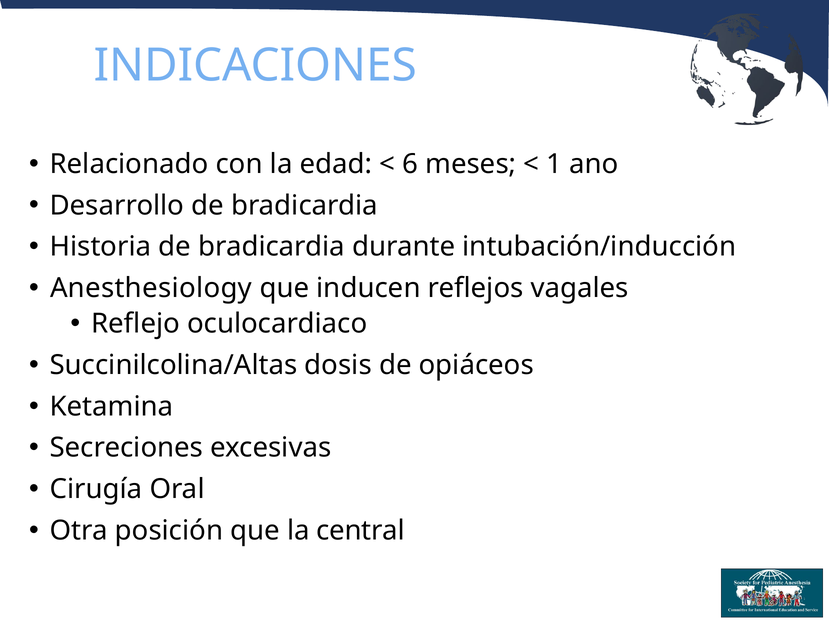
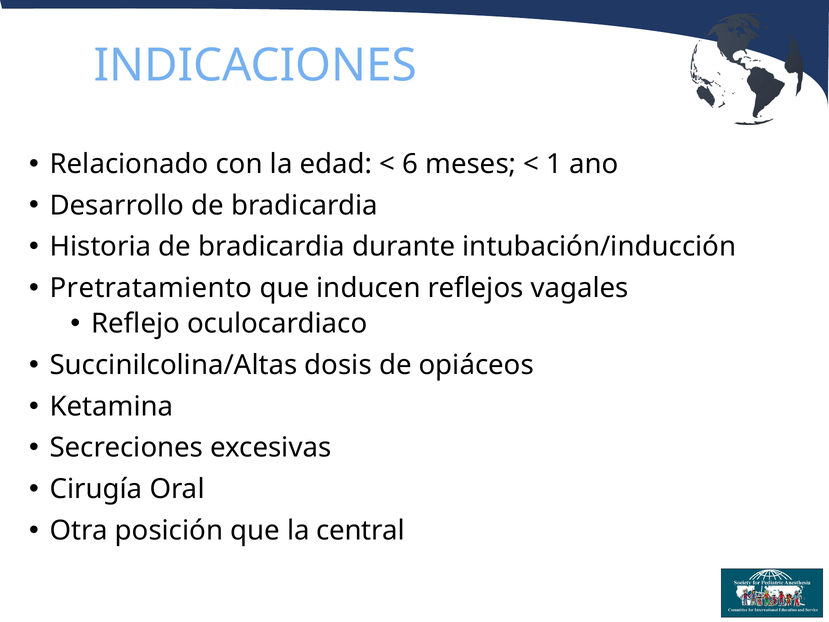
Anesthesiology: Anesthesiology -> Pretratamiento
